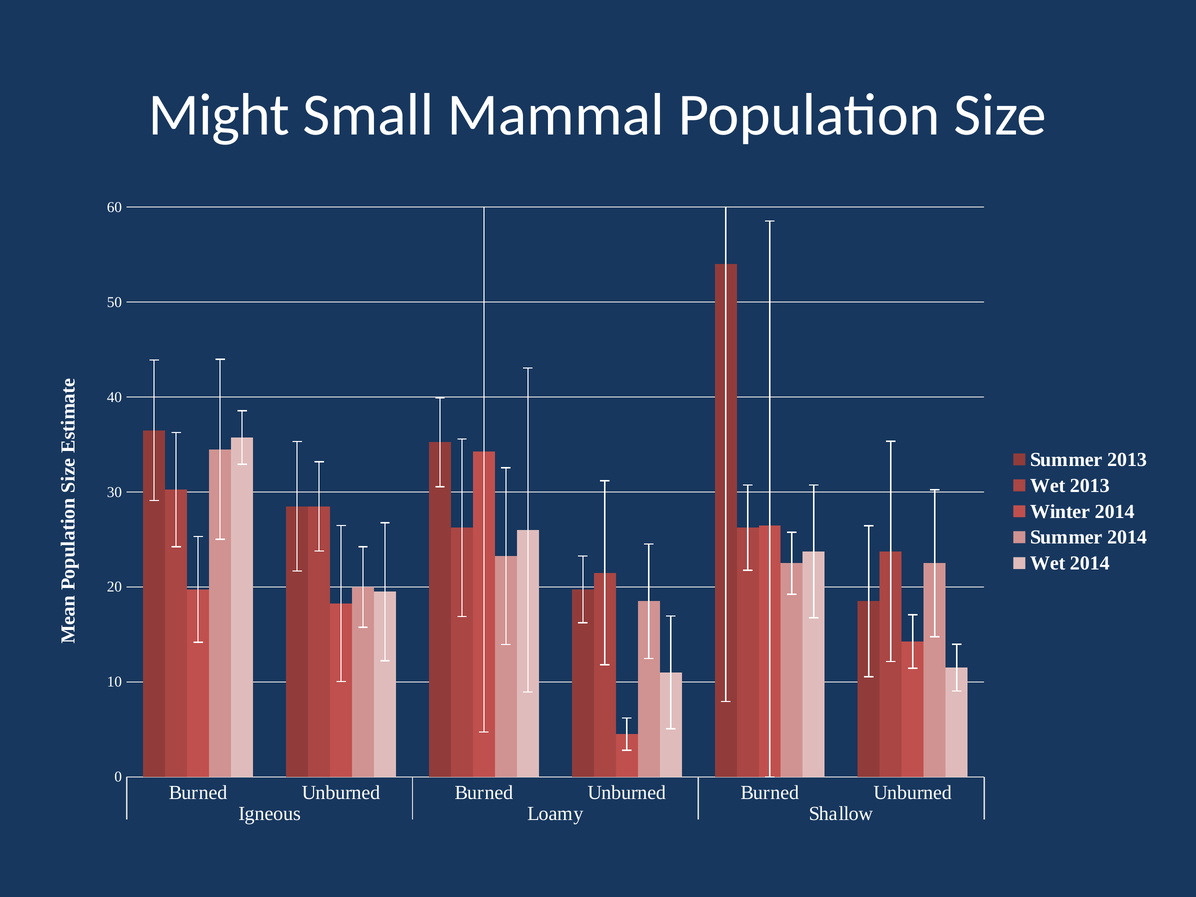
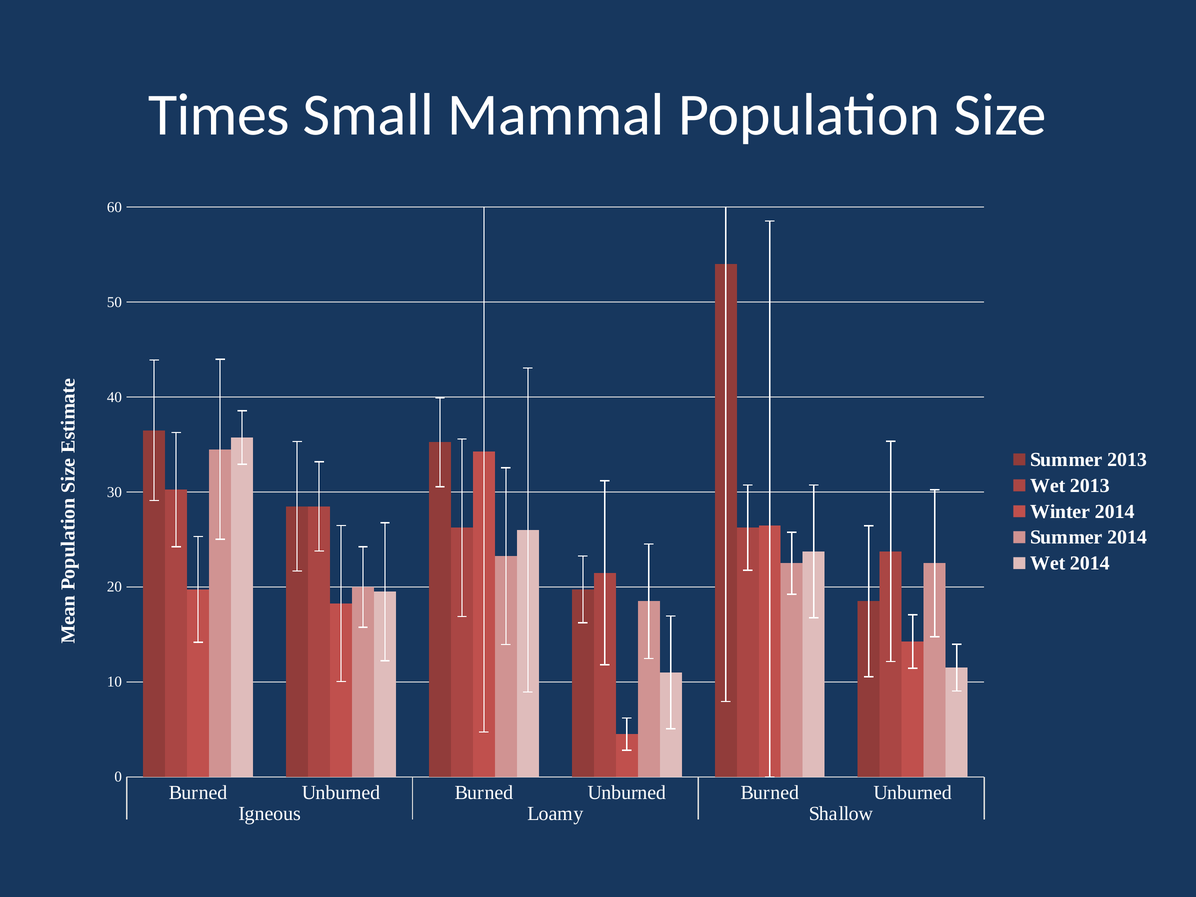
Might: Might -> Times
